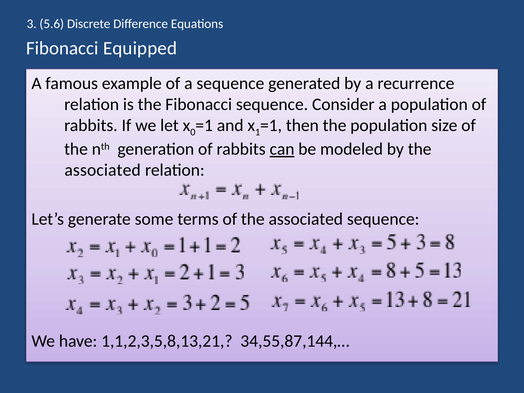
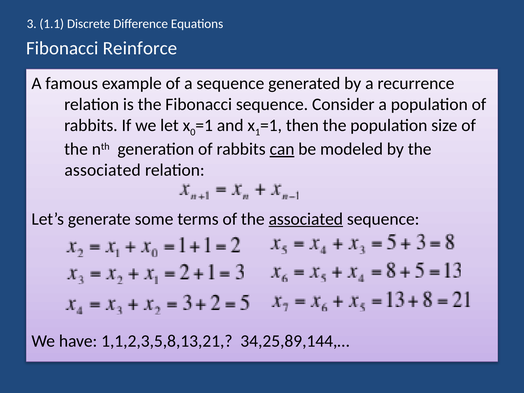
5.6: 5.6 -> 1.1
Equipped: Equipped -> Reinforce
associated at (306, 219) underline: none -> present
34,55,87,144,…: 34,55,87,144,… -> 34,25,89,144,…
